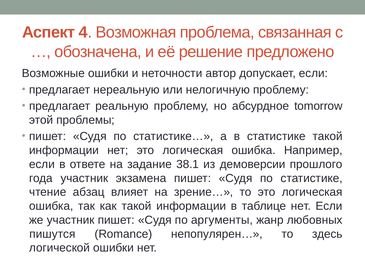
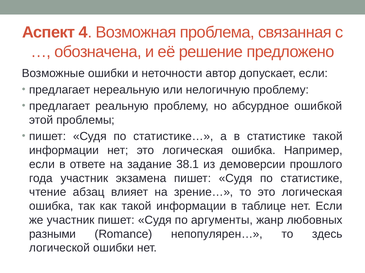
tomorrow: tomorrow -> ошибкой
пишутся: пишутся -> разными
